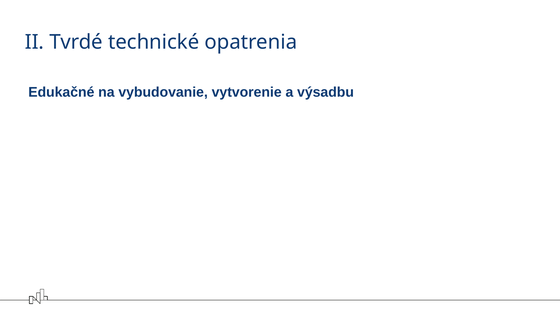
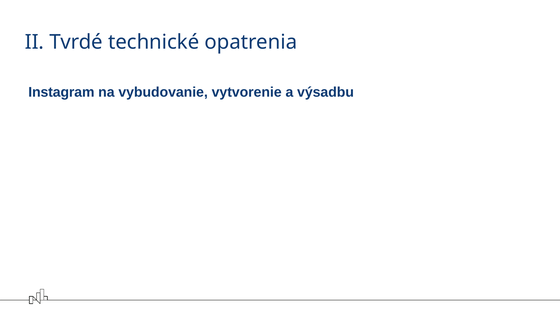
Edukačné: Edukačné -> Instagram
